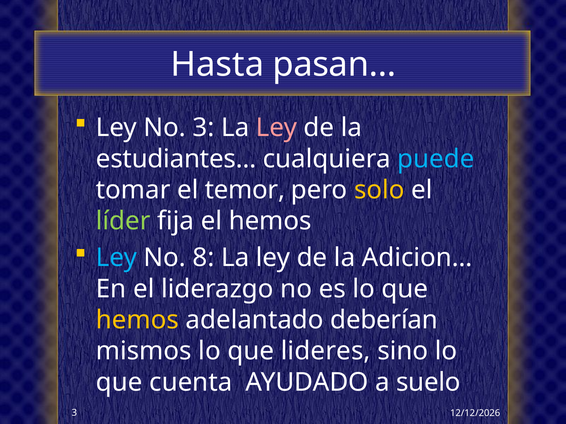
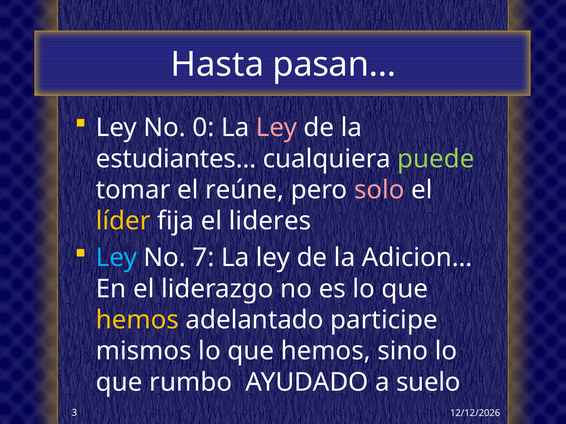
No 3: 3 -> 0
puede colour: light blue -> light green
temor: temor -> reúne
solo colour: yellow -> pink
líder colour: light green -> yellow
el hemos: hemos -> lideres
8: 8 -> 7
deberían: deberían -> participe
mismos lo que lideres: lideres -> hemos
cuenta: cuenta -> rumbo
